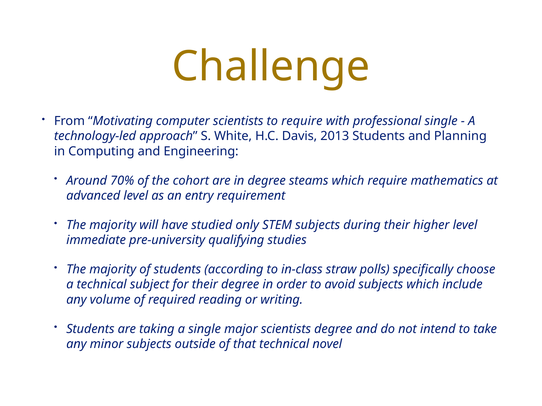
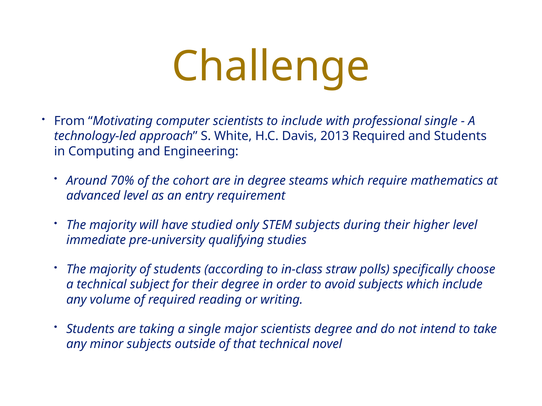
to require: require -> include
2013 Students: Students -> Required
and Planning: Planning -> Students
